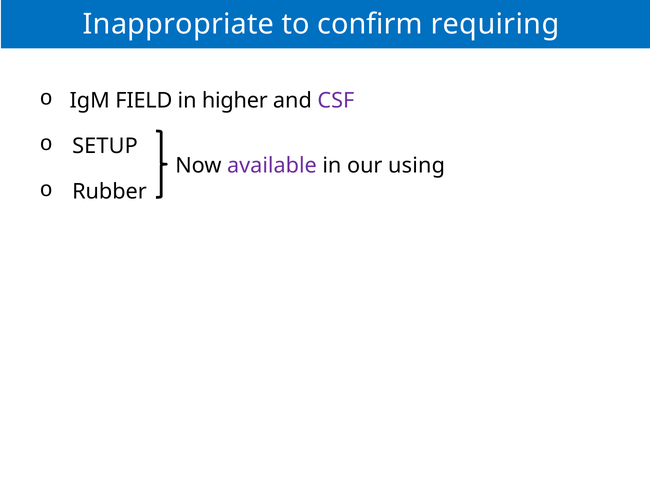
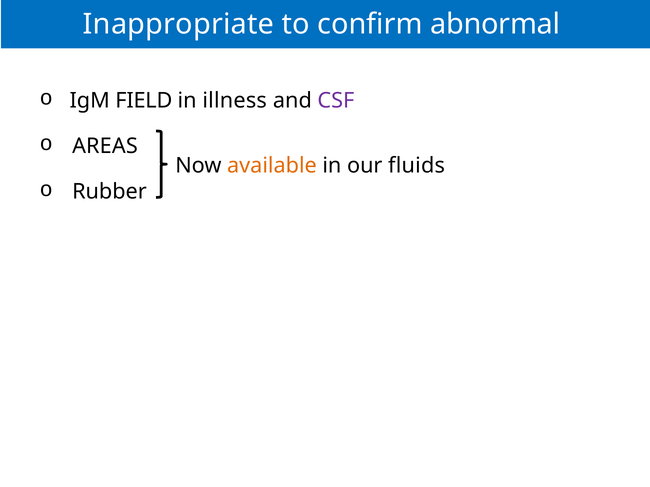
requiring: requiring -> abnormal
higher: higher -> illness
SETUP: SETUP -> AREAS
available colour: purple -> orange
using: using -> fluids
